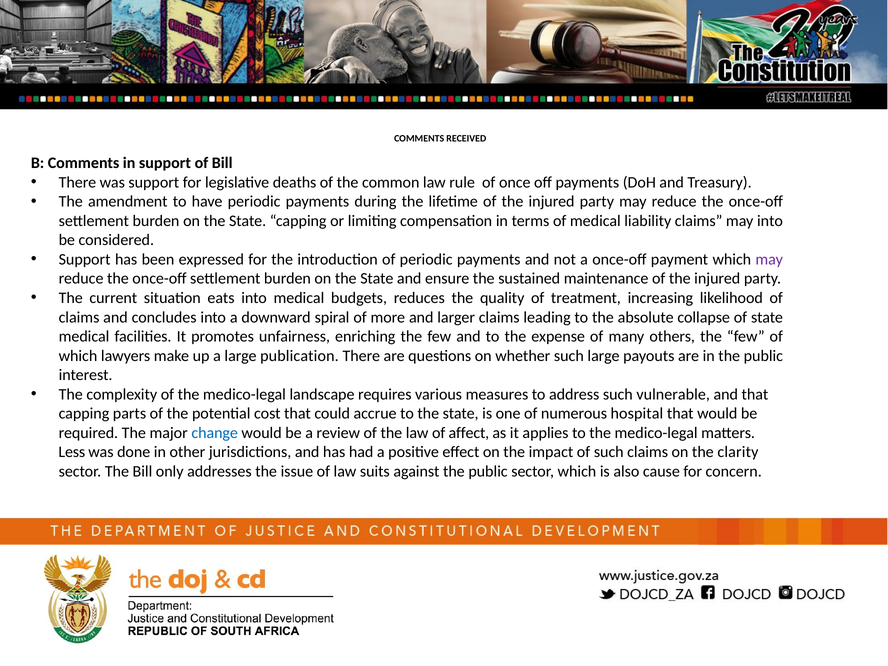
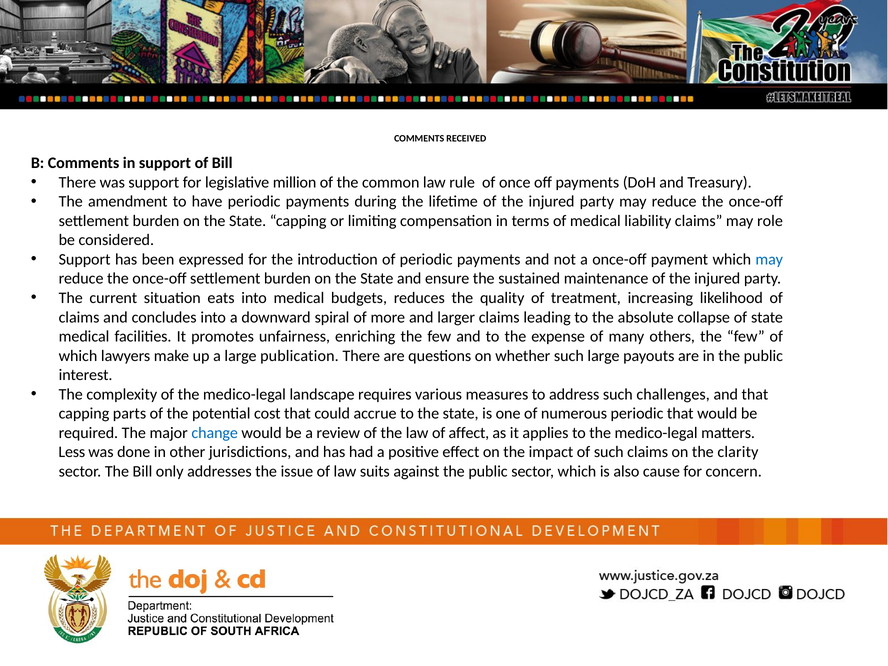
deaths: deaths -> million
may into: into -> role
may at (769, 259) colour: purple -> blue
vulnerable: vulnerable -> challenges
numerous hospital: hospital -> periodic
